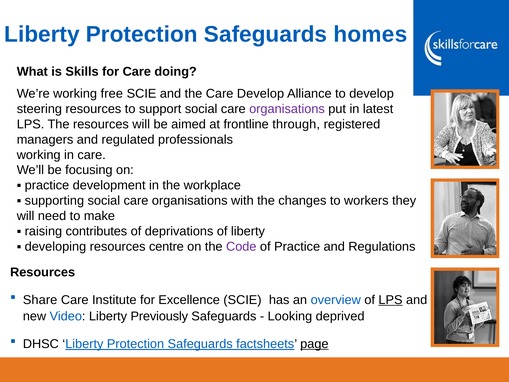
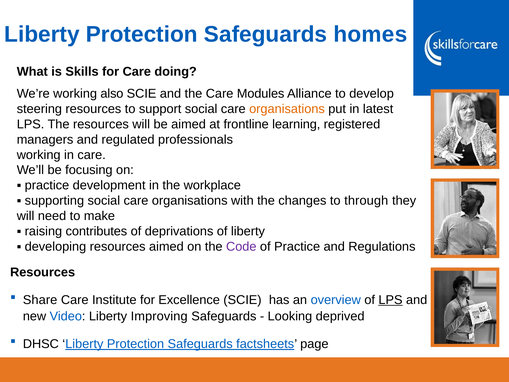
free: free -> also
Care Develop: Develop -> Modules
organisations at (287, 109) colour: purple -> orange
through: through -> learning
workers: workers -> through
resources centre: centre -> aimed
Previously: Previously -> Improving
page underline: present -> none
